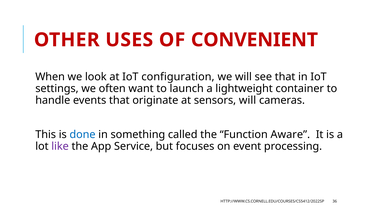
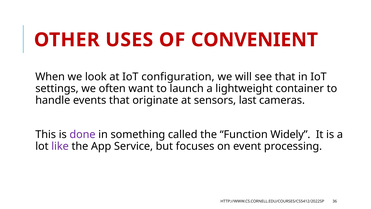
sensors will: will -> last
done colour: blue -> purple
Aware: Aware -> Widely
